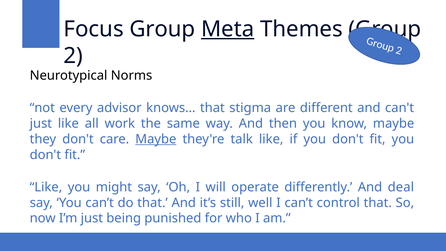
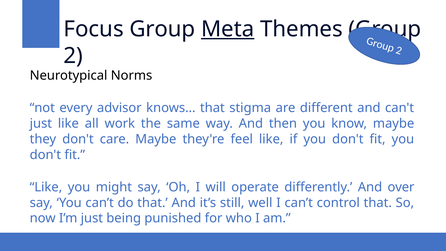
Maybe at (156, 139) underline: present -> none
talk: talk -> feel
deal: deal -> over
